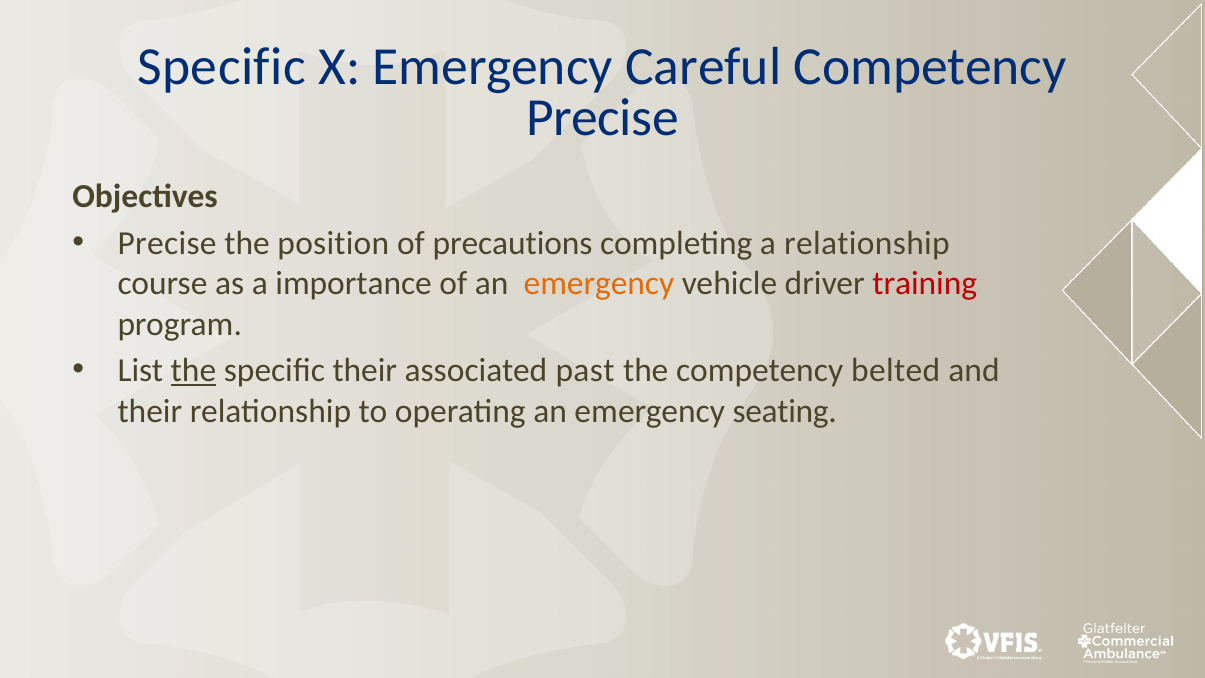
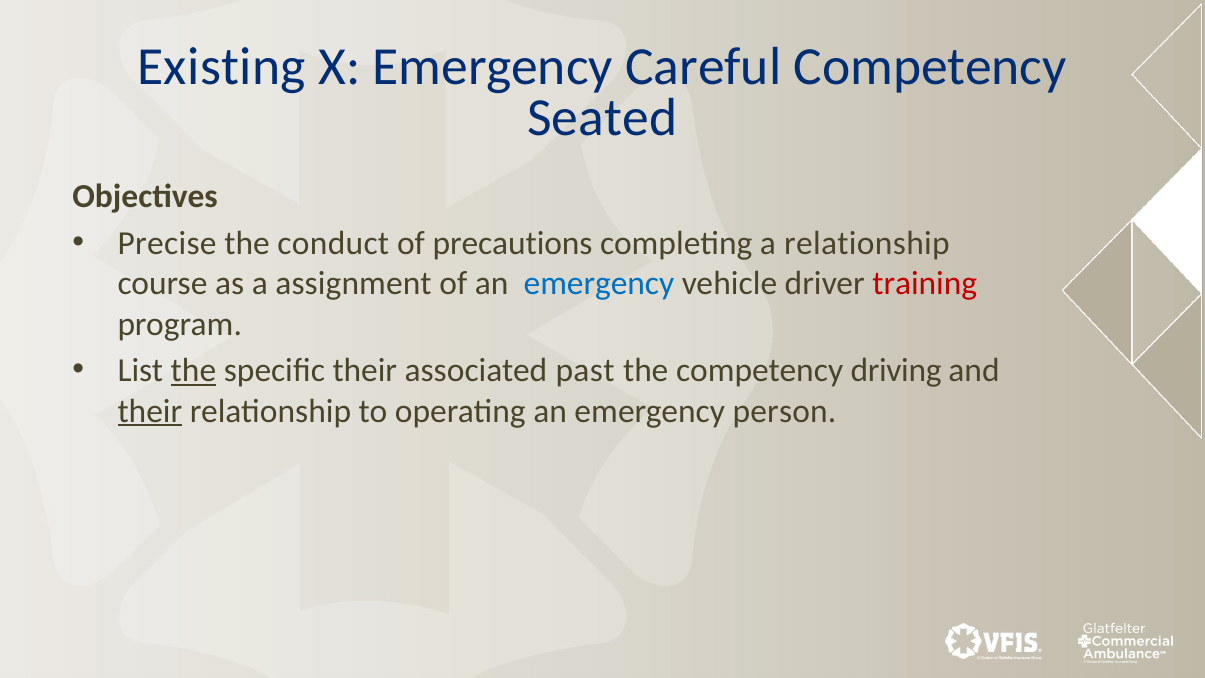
Specific at (222, 67): Specific -> Existing
Precise at (603, 118): Precise -> Seated
position: position -> conduct
importance: importance -> assignment
emergency at (599, 284) colour: orange -> blue
belted: belted -> driving
their at (150, 411) underline: none -> present
seating: seating -> person
